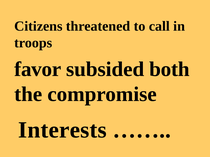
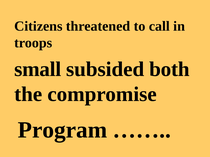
favor: favor -> small
Interests: Interests -> Program
